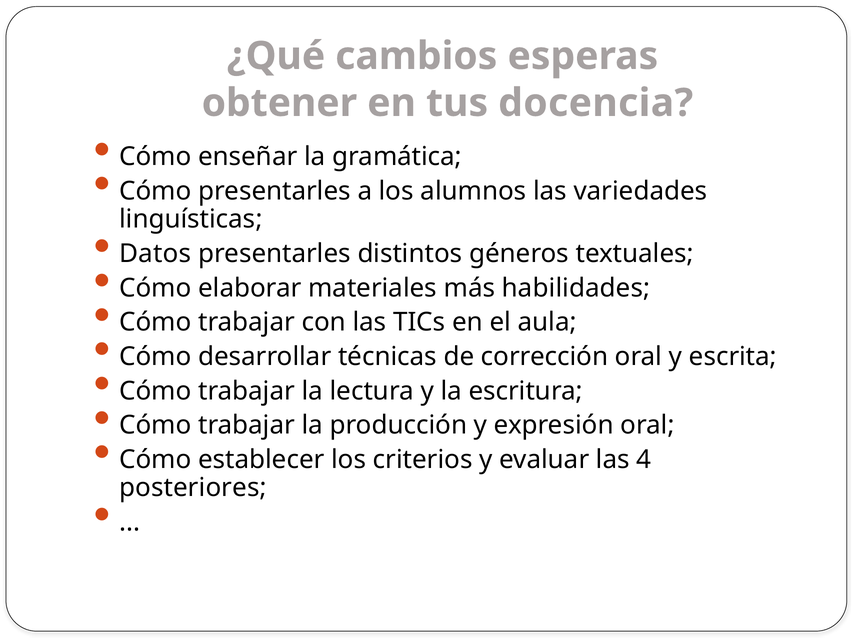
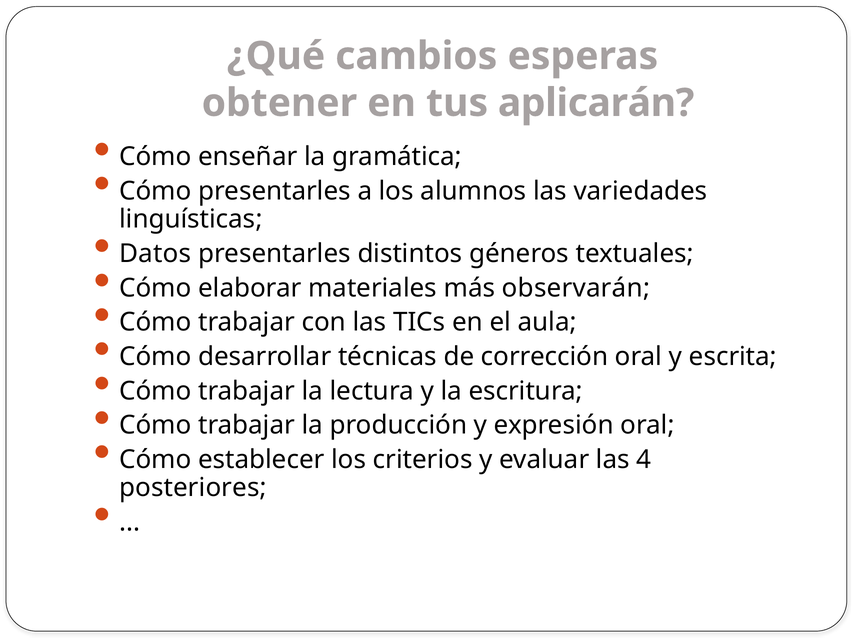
docencia: docencia -> aplicarán
habilidades: habilidades -> observarán
